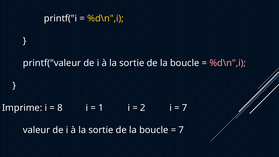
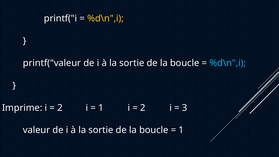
%d\n",i at (228, 63) colour: pink -> light blue
8 at (60, 108): 8 -> 2
7 at (185, 108): 7 -> 3
7 at (181, 130): 7 -> 1
